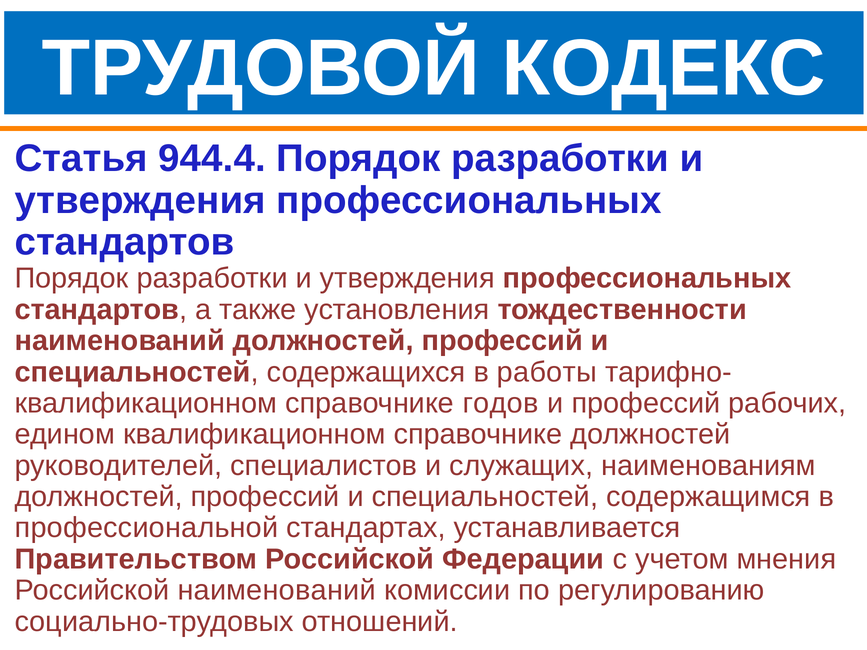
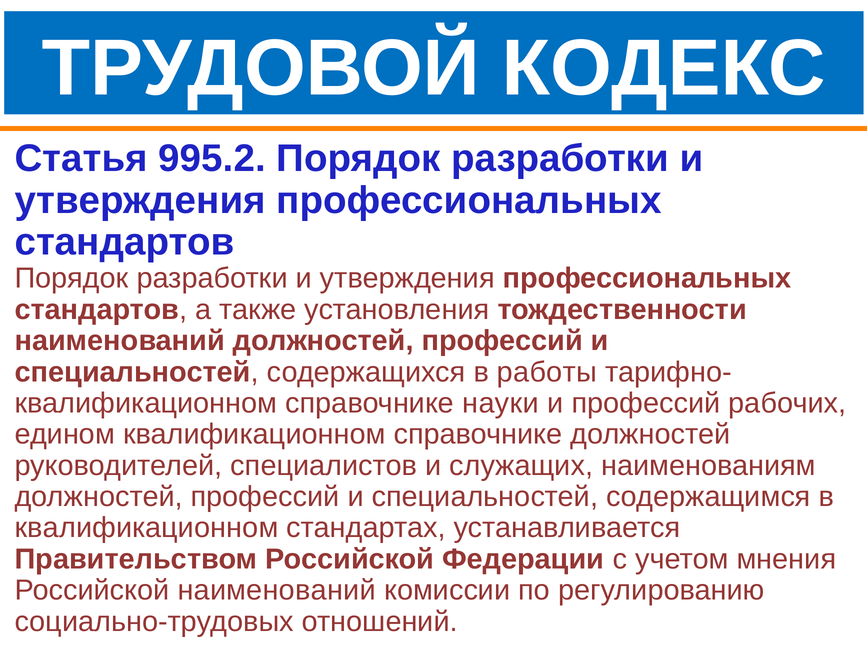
944.4: 944.4 -> 995.2
годов: годов -> науки
профессиональной at (147, 528): профессиональной -> квалификационном
